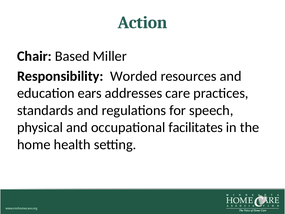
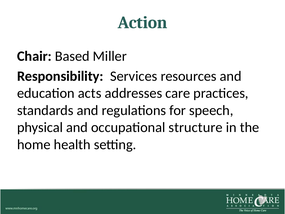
Worded: Worded -> Services
ears: ears -> acts
facilitates: facilitates -> structure
